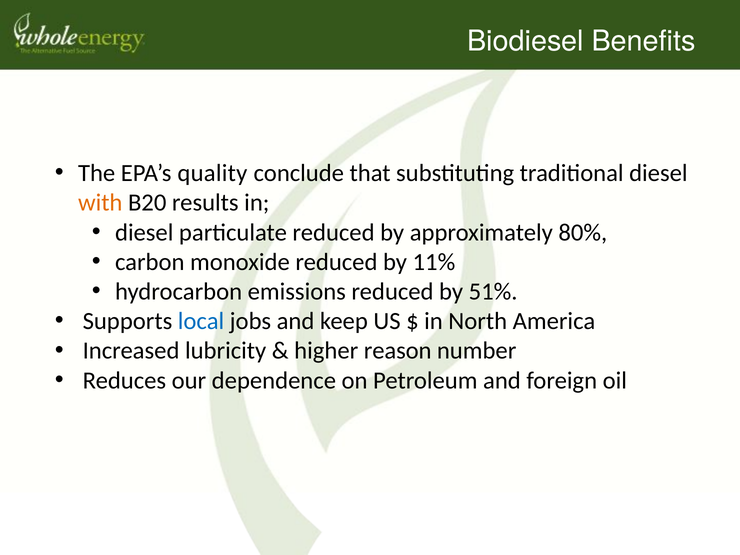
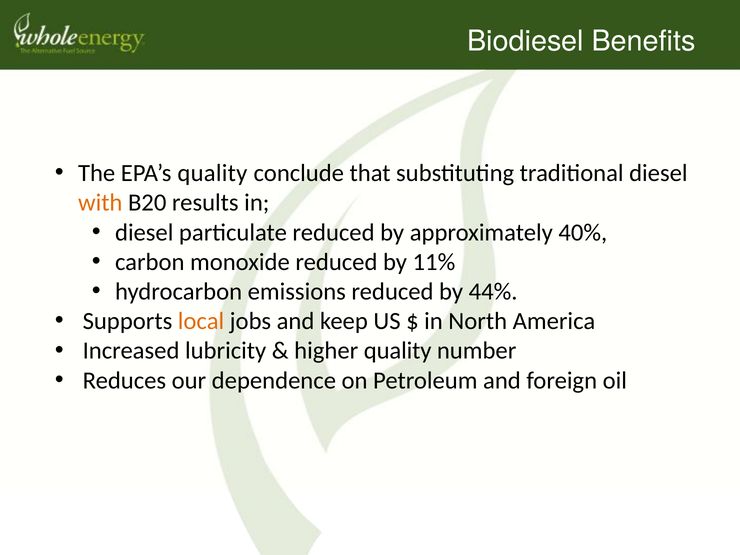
80%: 80% -> 40%
51%: 51% -> 44%
local colour: blue -> orange
higher reason: reason -> quality
